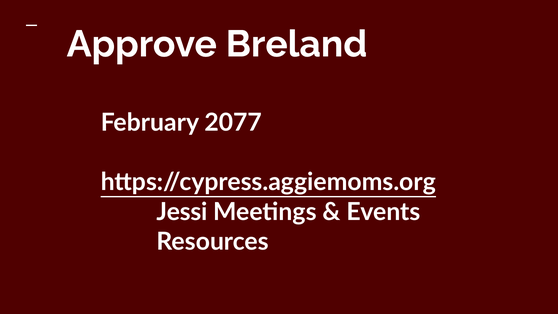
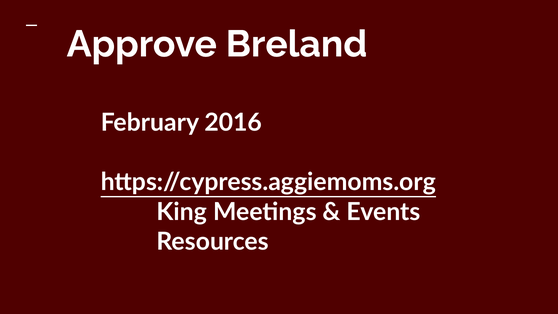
2077: 2077 -> 2016
Jessi: Jessi -> King
